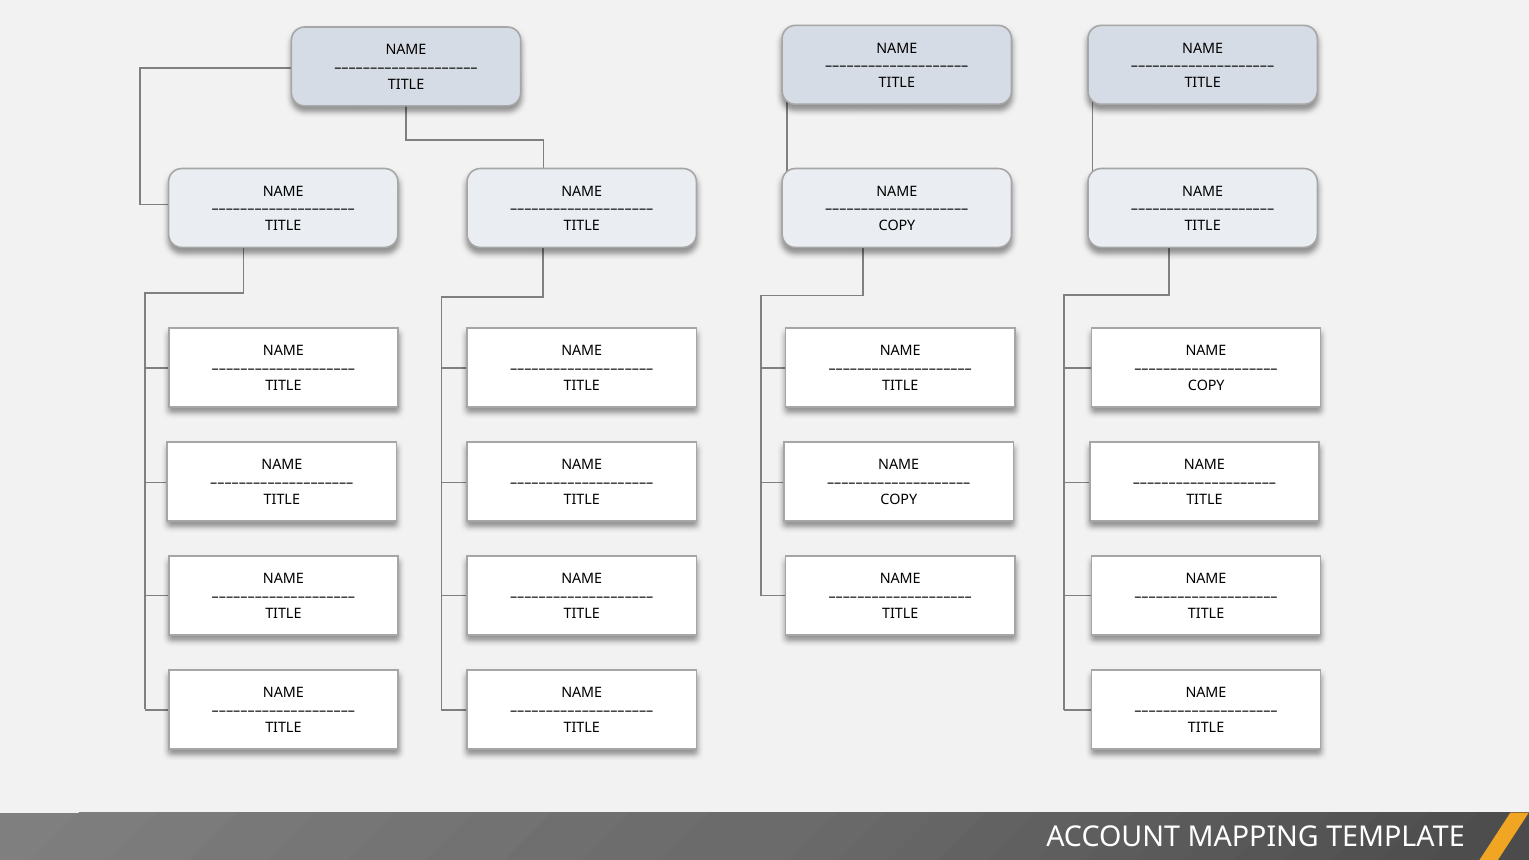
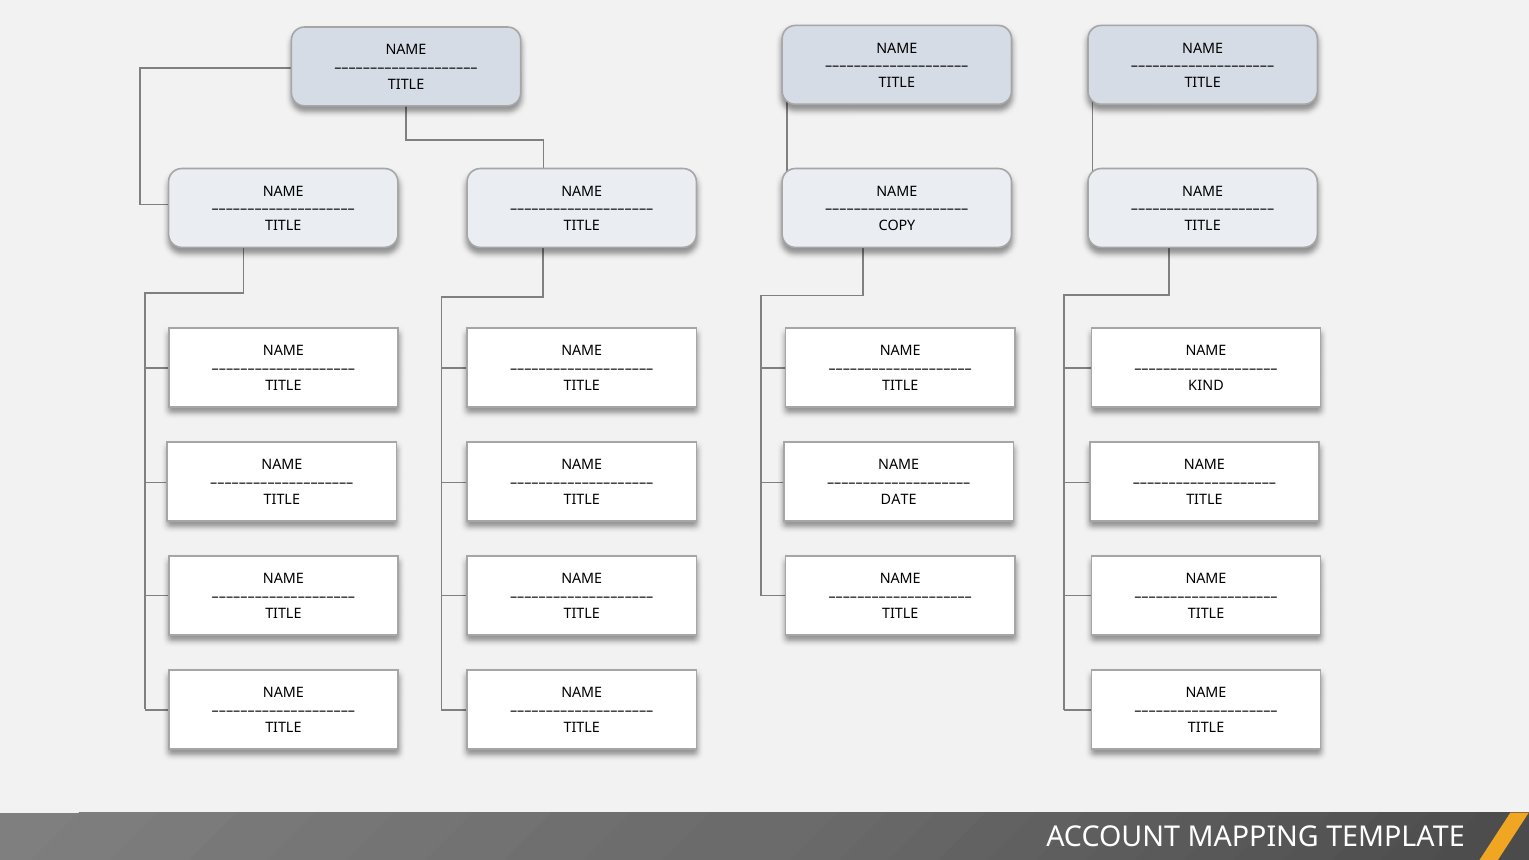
COPY at (1206, 386): COPY -> KIND
COPY at (899, 500): COPY -> DATE
